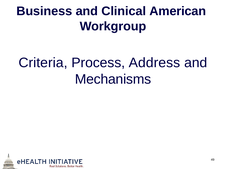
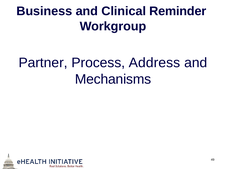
American: American -> Reminder
Criteria: Criteria -> Partner
